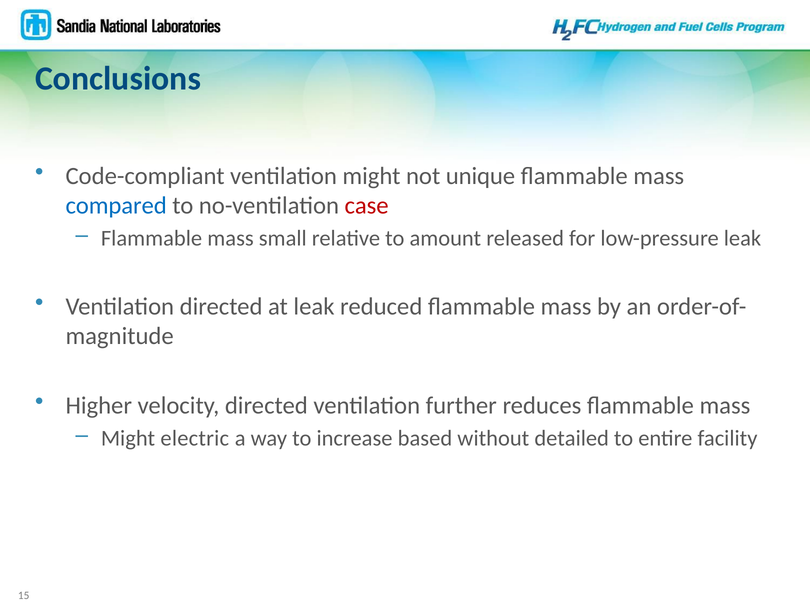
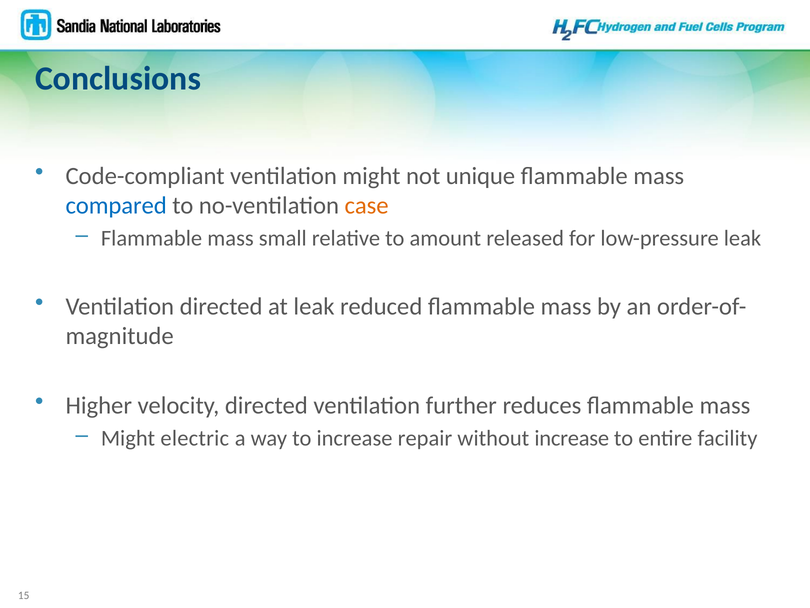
case colour: red -> orange
based: based -> repair
without detailed: detailed -> increase
